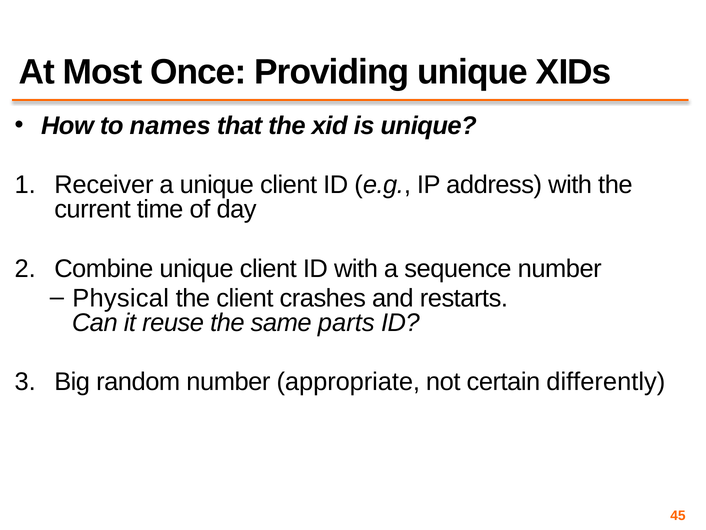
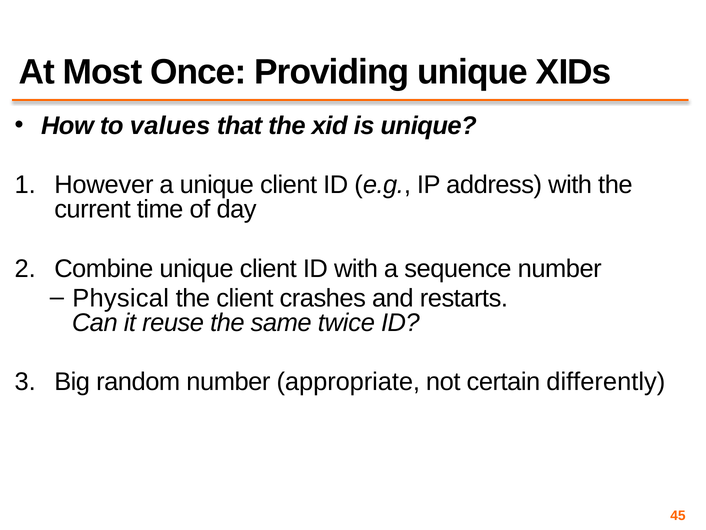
names: names -> values
Receiver: Receiver -> However
parts: parts -> twice
